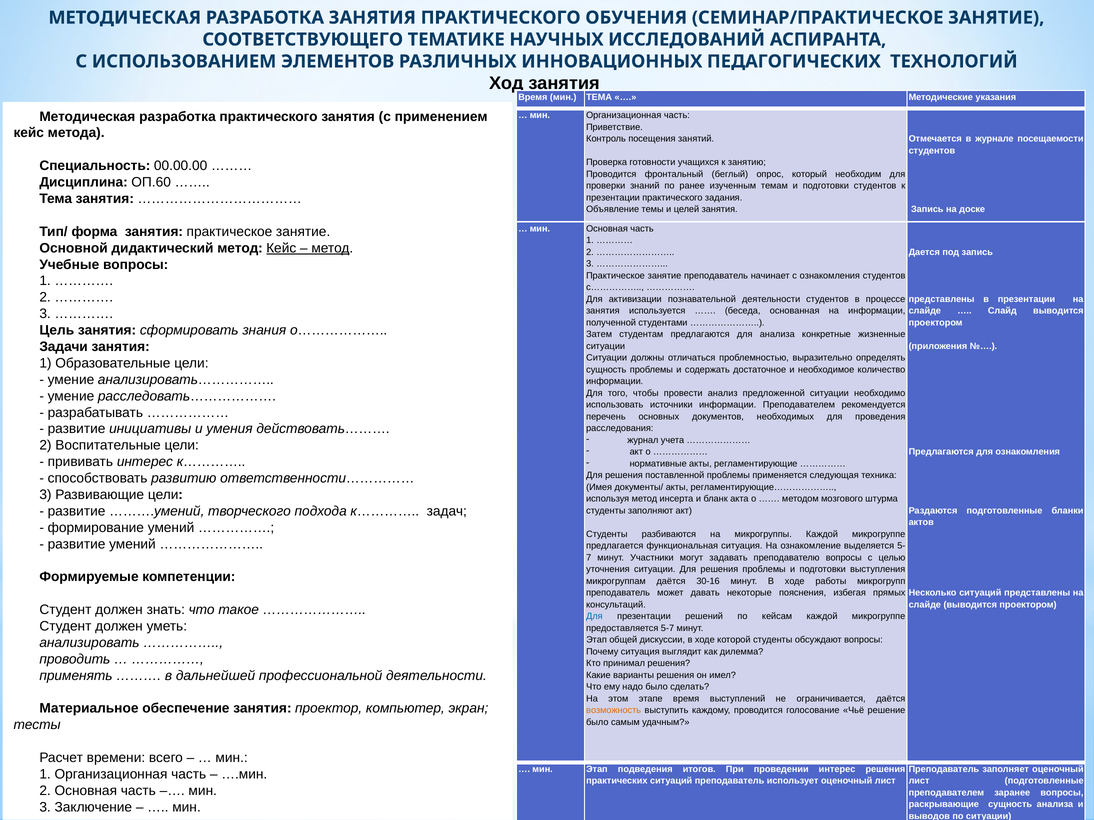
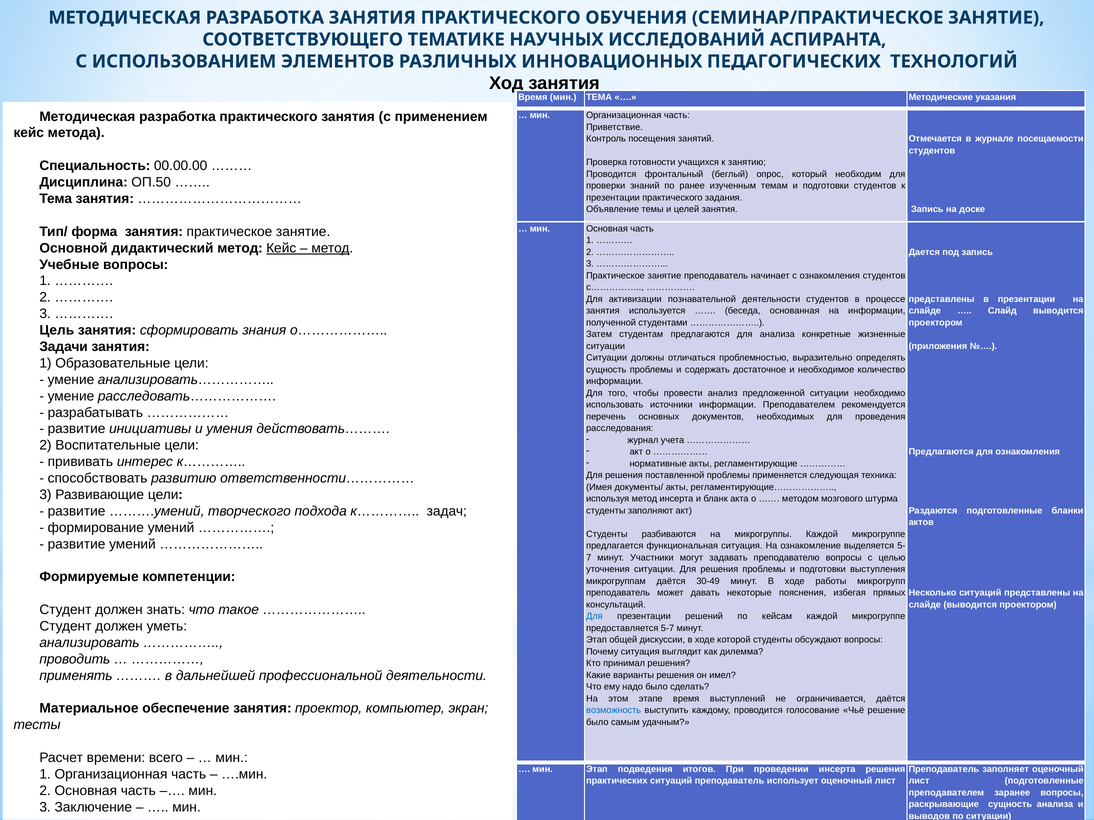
ОП.60: ОП.60 -> ОП.50
30-16: 30-16 -> 30-49
возможность colour: orange -> blue
проведении интерес: интерес -> инсерта
